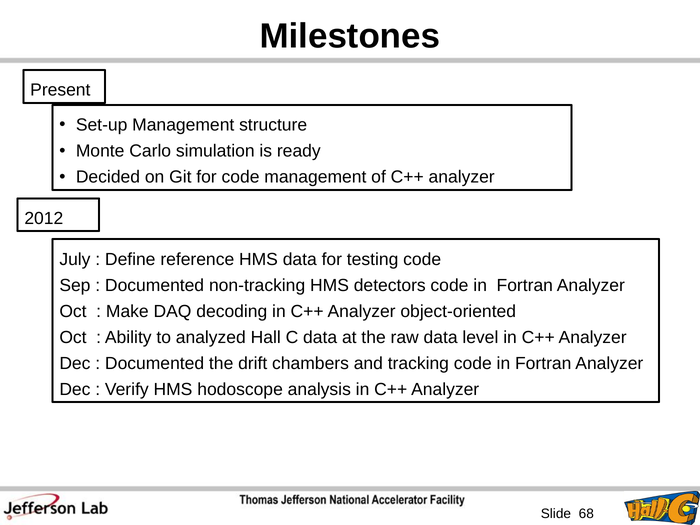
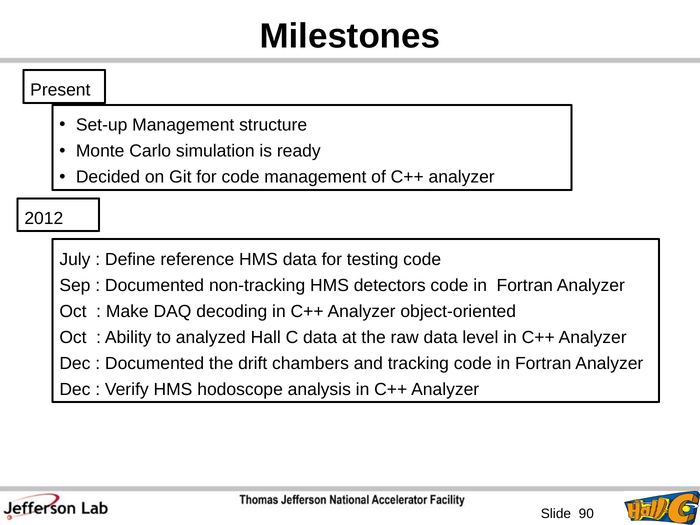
68: 68 -> 90
